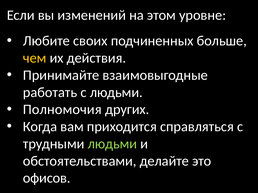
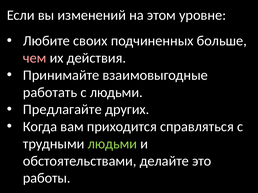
чем colour: yellow -> pink
Полномочия: Полномочия -> Предлагайте
офисов: офисов -> работы
